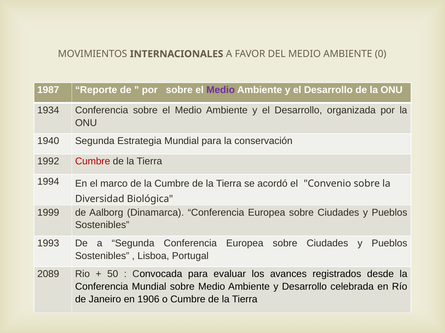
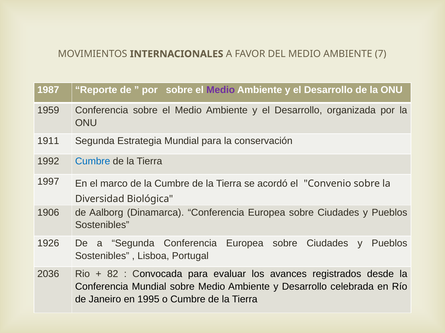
0: 0 -> 7
1934: 1934 -> 1959
1940: 1940 -> 1911
Cumbre at (93, 162) colour: red -> blue
1994: 1994 -> 1997
1999: 1999 -> 1906
1993: 1993 -> 1926
2089: 2089 -> 2036
50: 50 -> 82
1906: 1906 -> 1995
